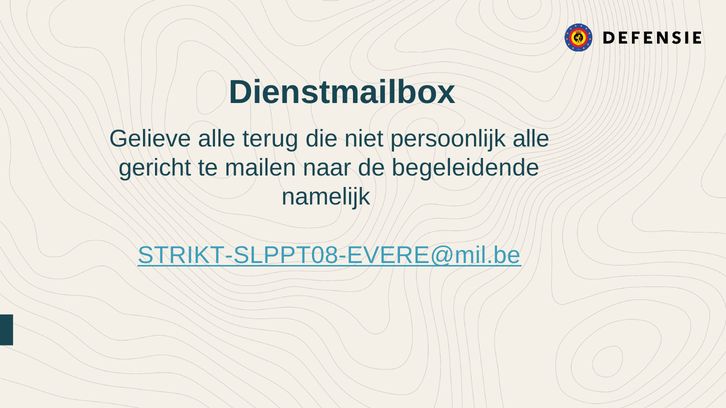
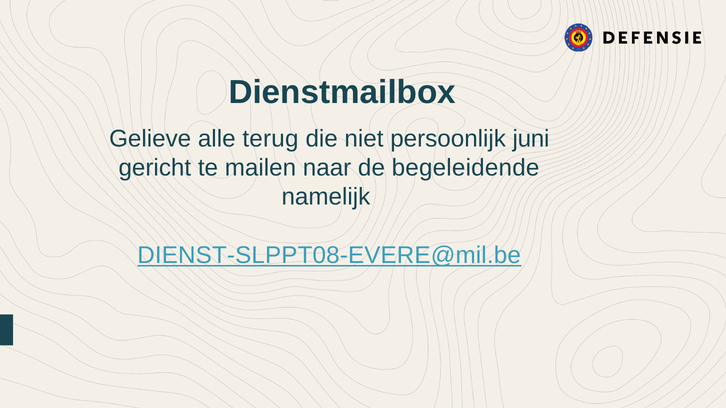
persoonlijk alle: alle -> juni
STRIKT-SLPPT08-EVERE@mil.be: STRIKT-SLPPT08-EVERE@mil.be -> DIENST-SLPPT08-EVERE@mil.be
